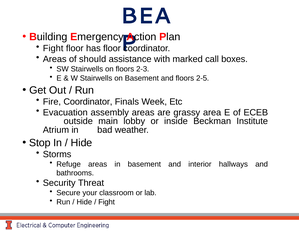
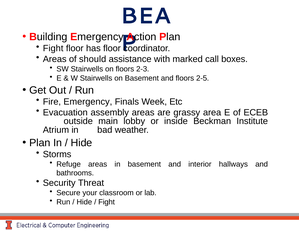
Fire Coordinator: Coordinator -> Emergency
Stop at (40, 143): Stop -> Plan
